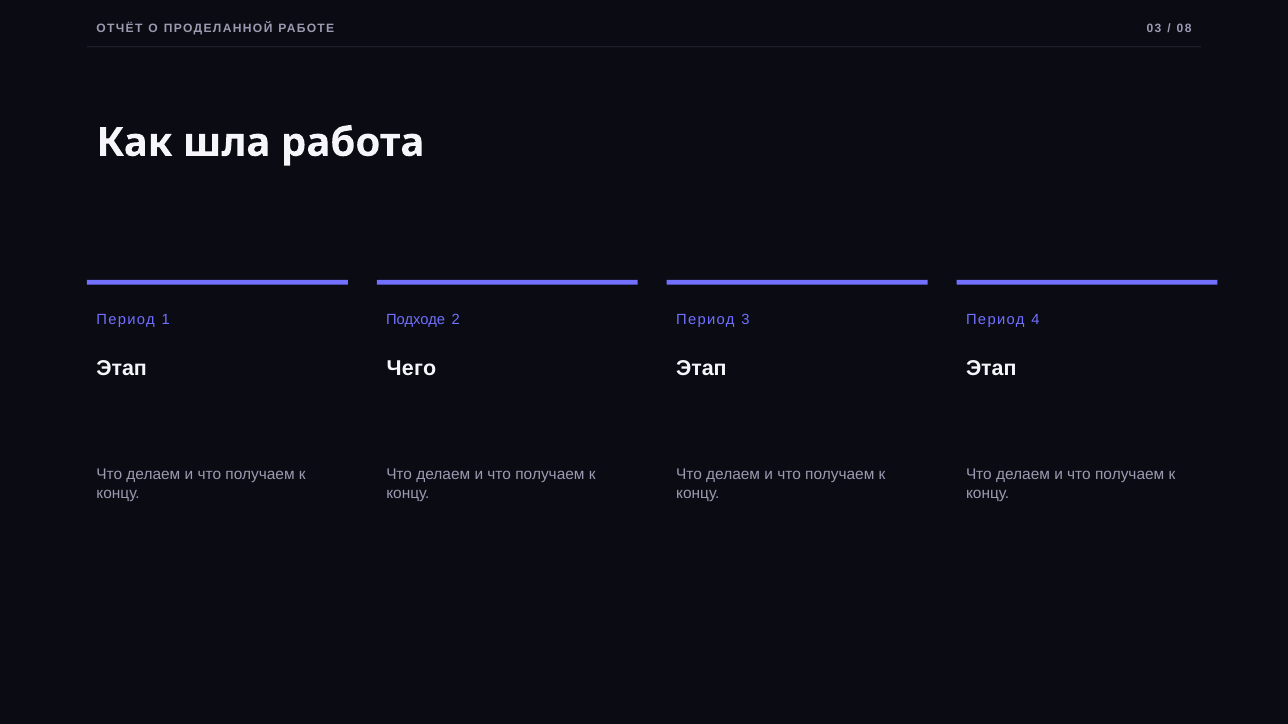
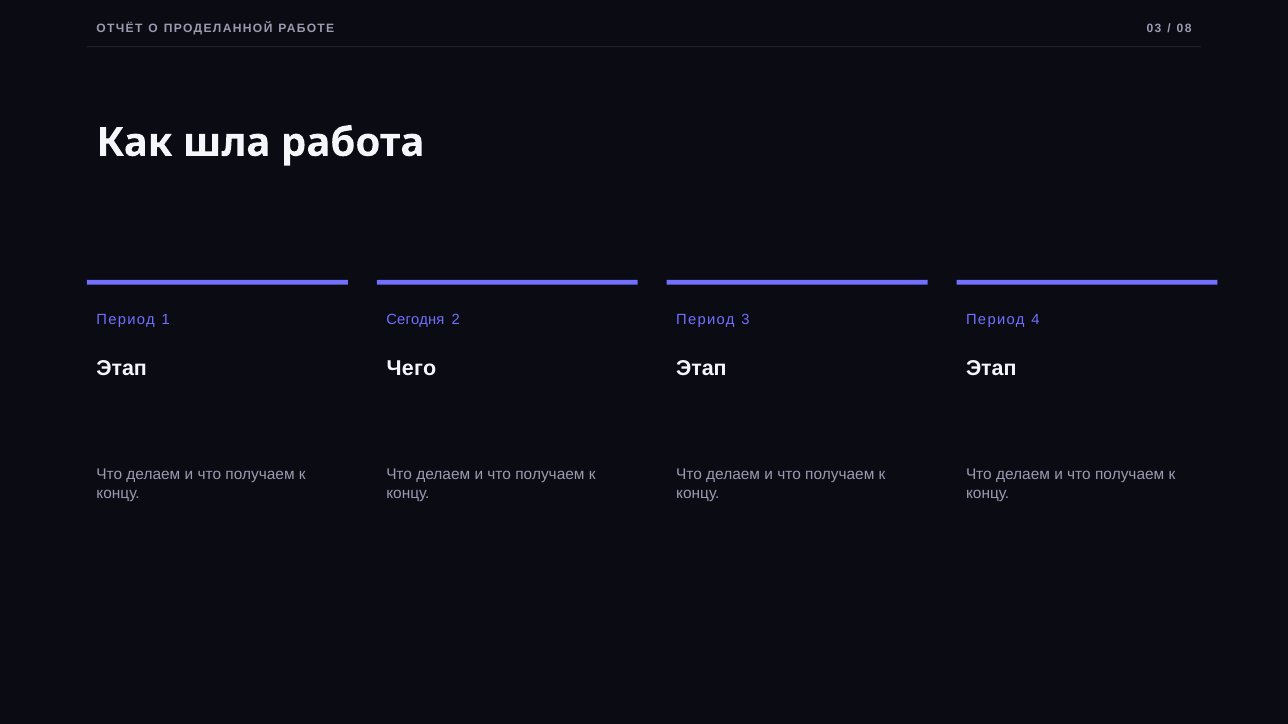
Подходе: Подходе -> Сегодня
